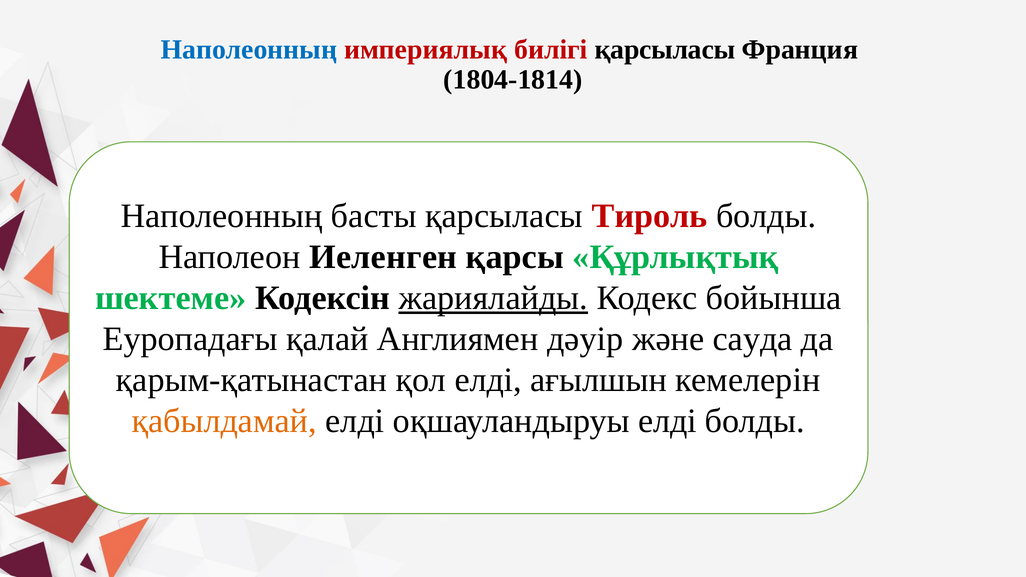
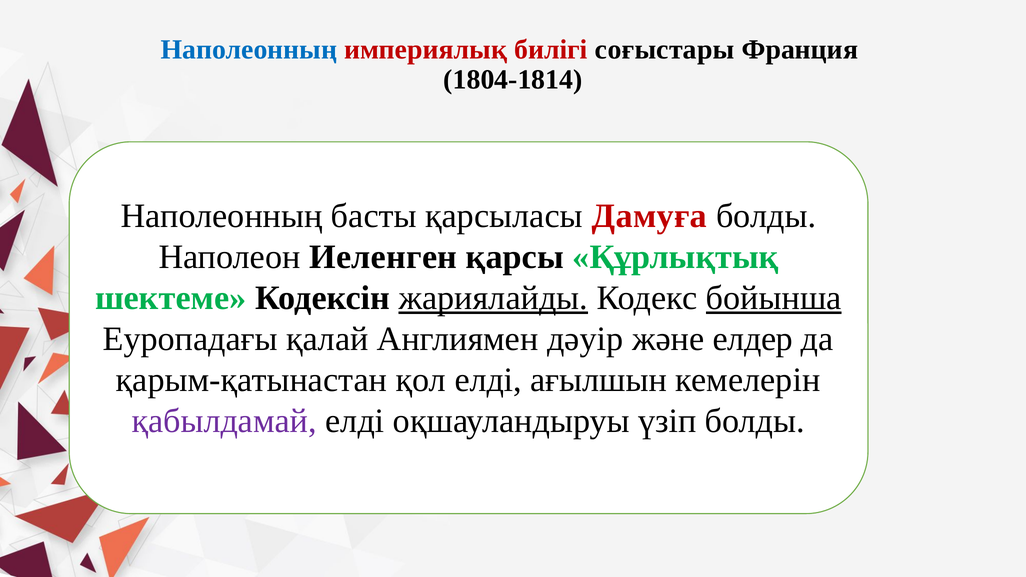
билігі қарсыласы: қарсыласы -> соғыстары
Тироль: Тироль -> Дамуға
бойынша underline: none -> present
сауда: сауда -> елдер
қабылдамай colour: orange -> purple
оқшауландыруы елді: елді -> үзіп
